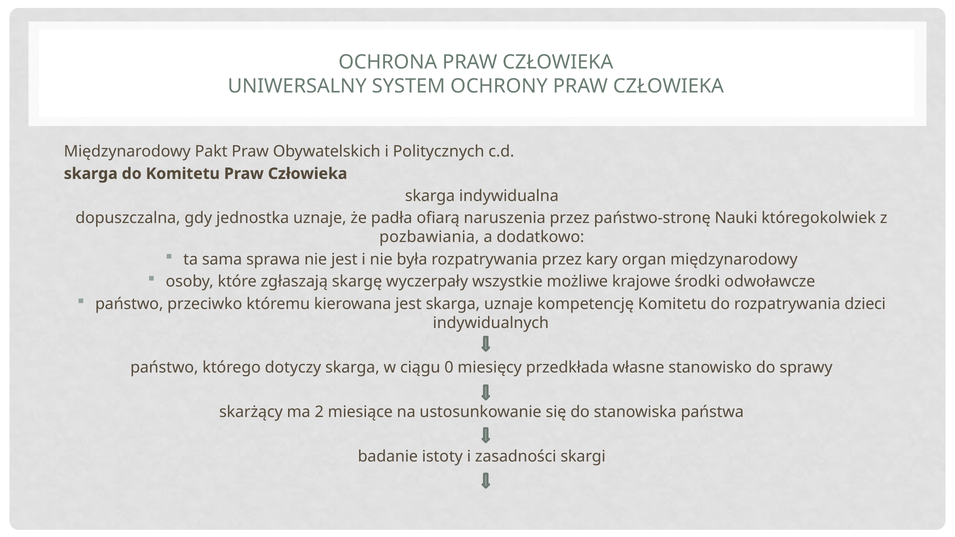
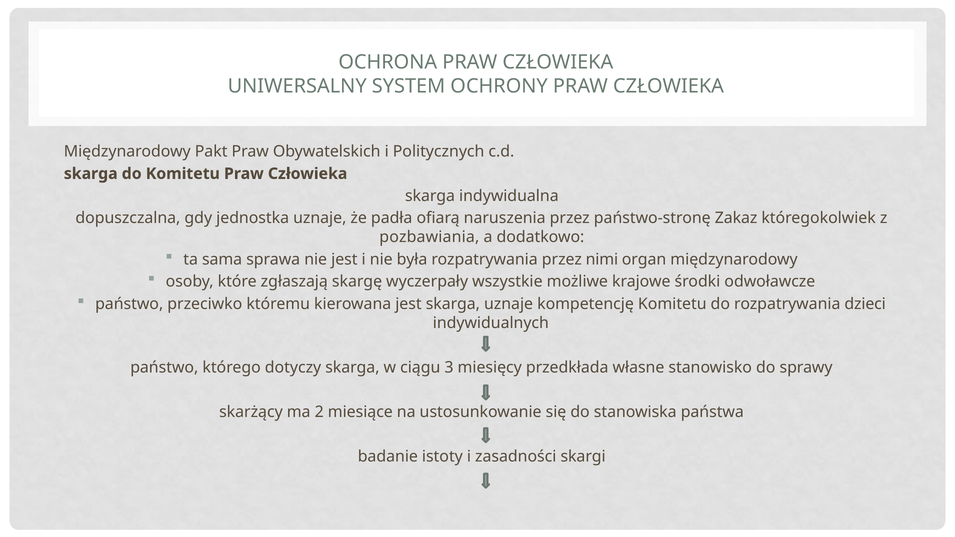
Nauki: Nauki -> Zakaz
kary: kary -> nimi
0: 0 -> 3
